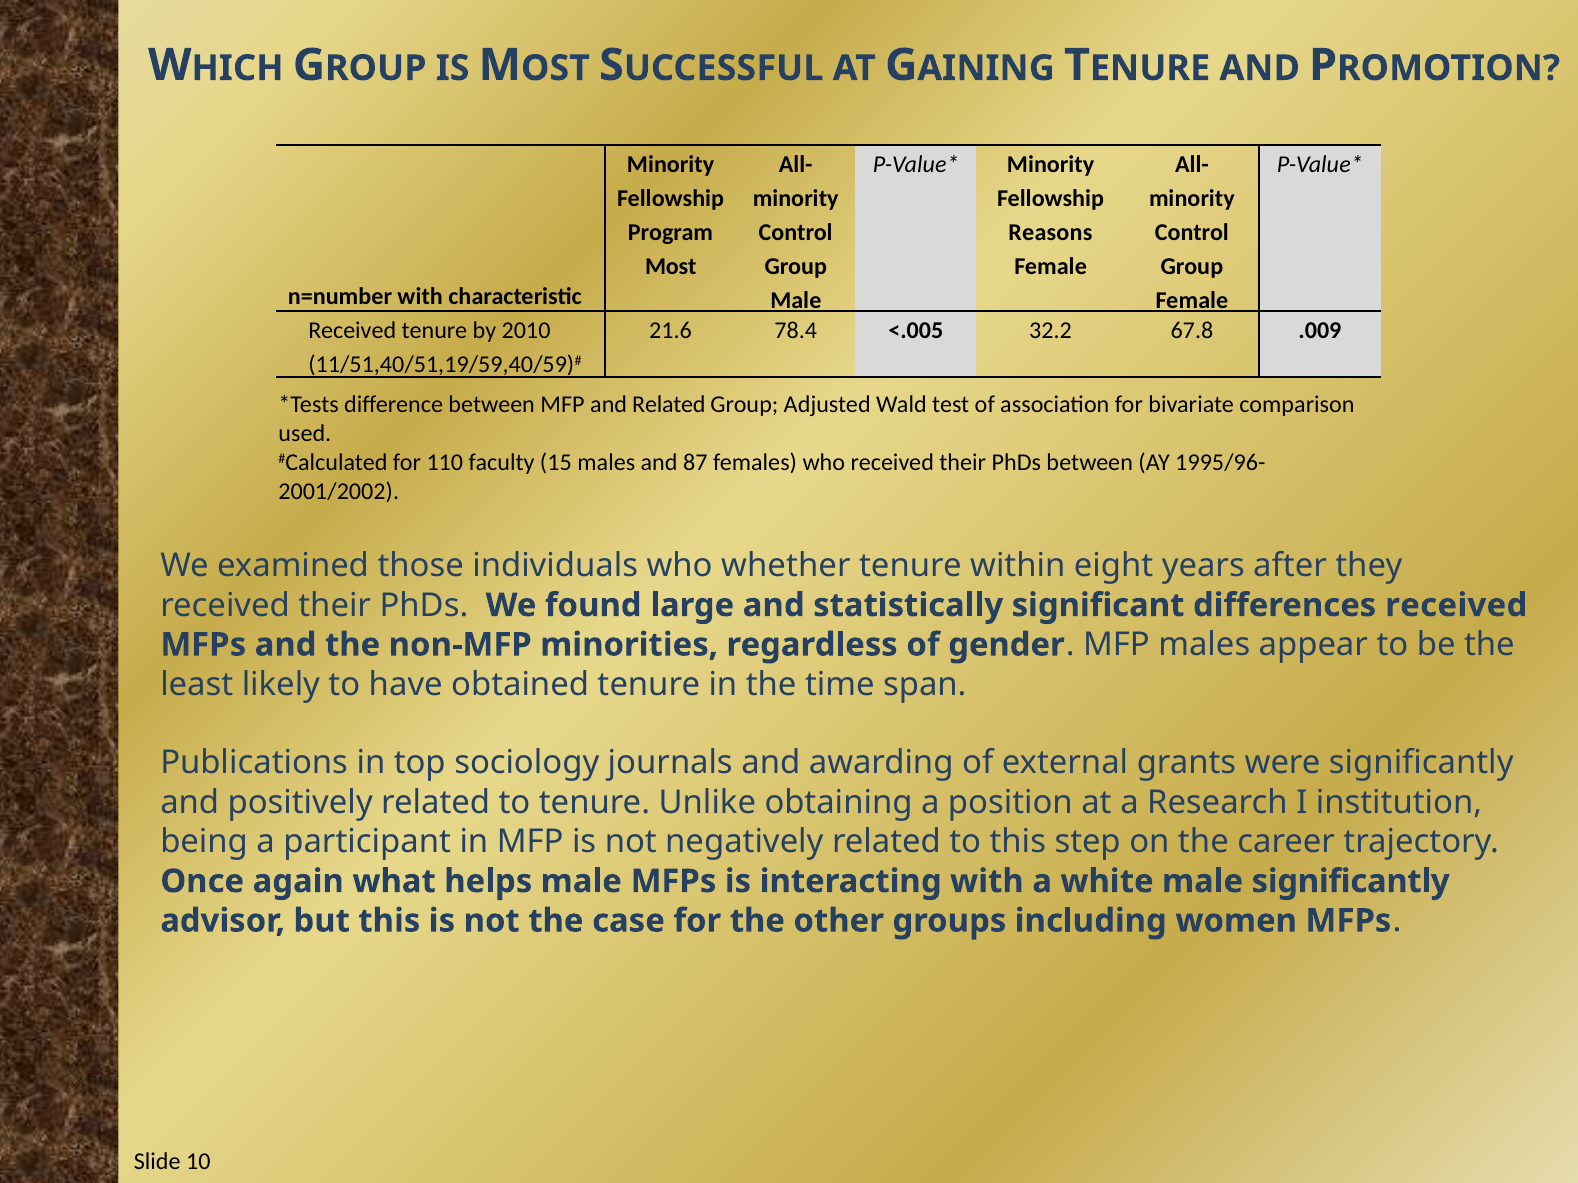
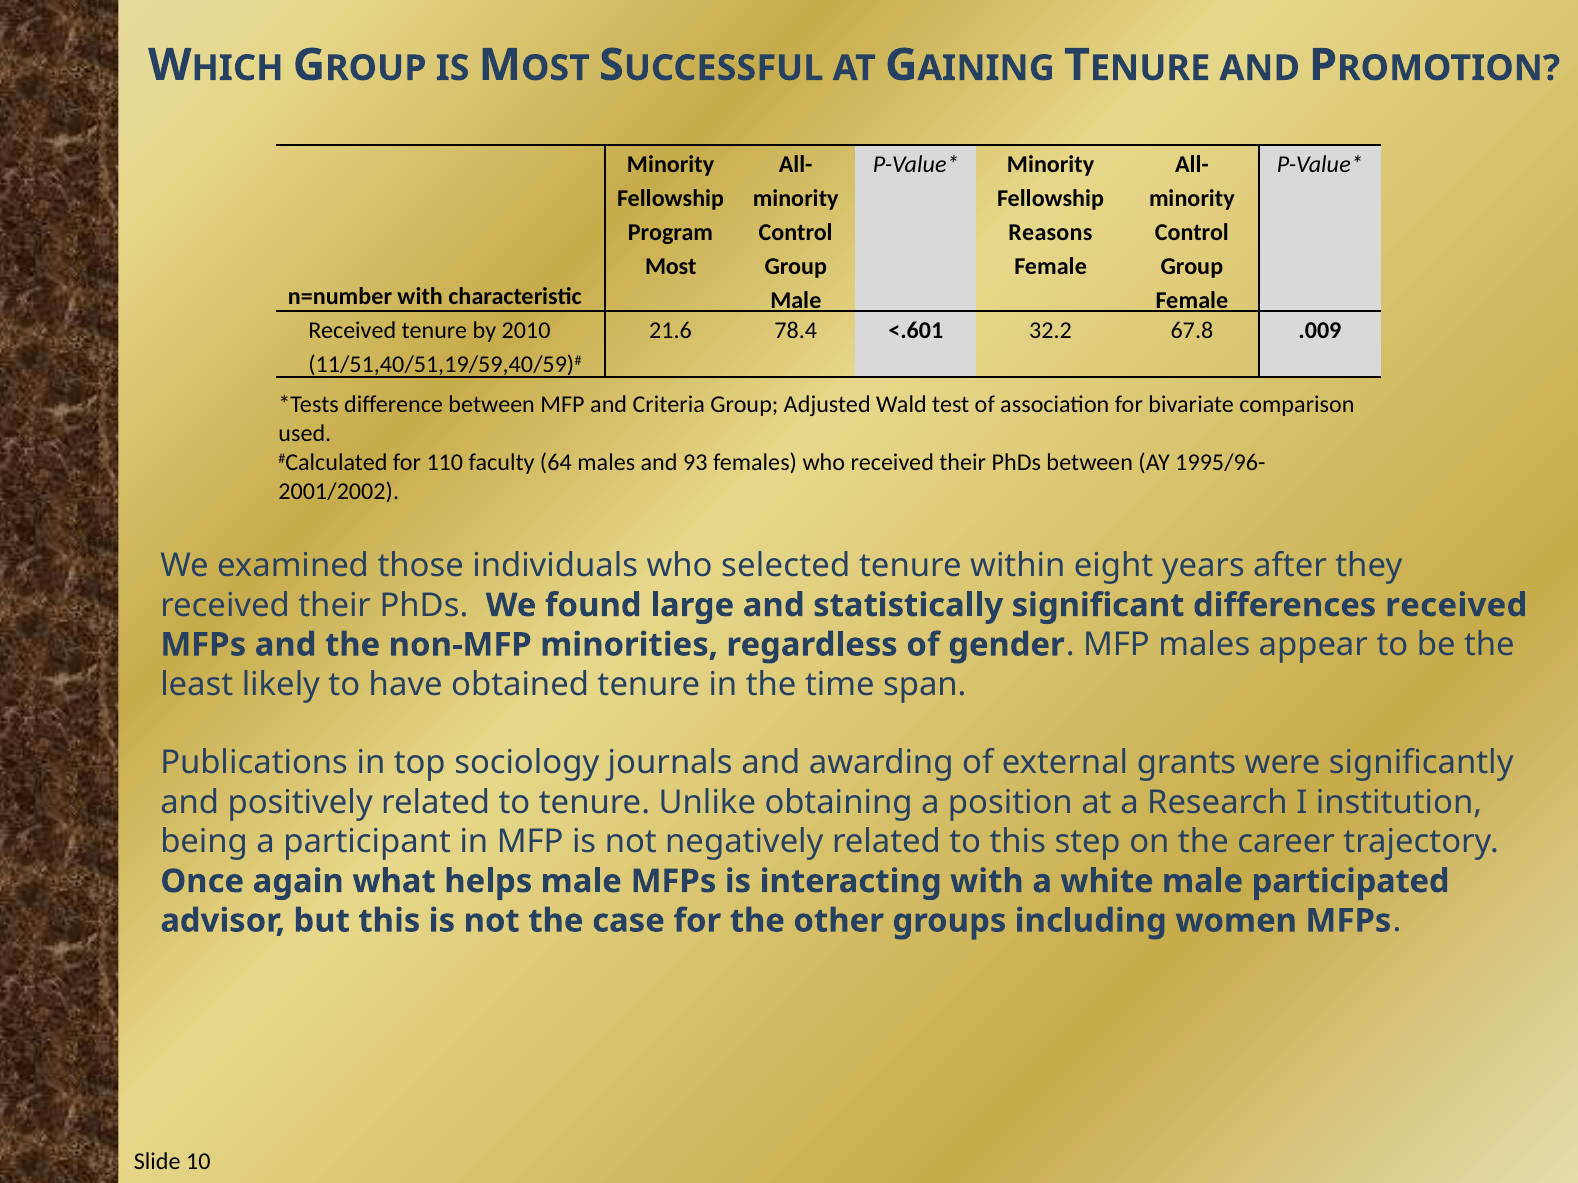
<.005: <.005 -> <.601
and Related: Related -> Criteria
15: 15 -> 64
87: 87 -> 93
whether: whether -> selected
male significantly: significantly -> participated
